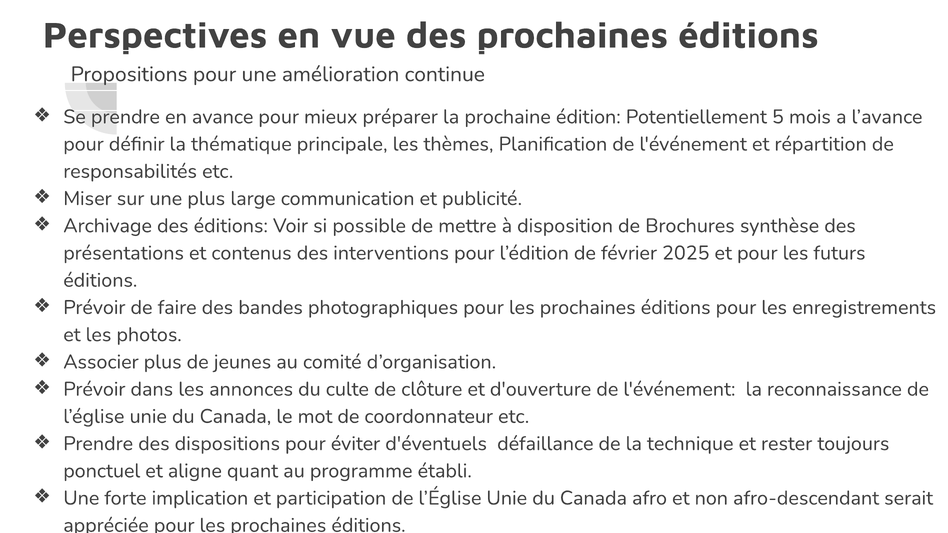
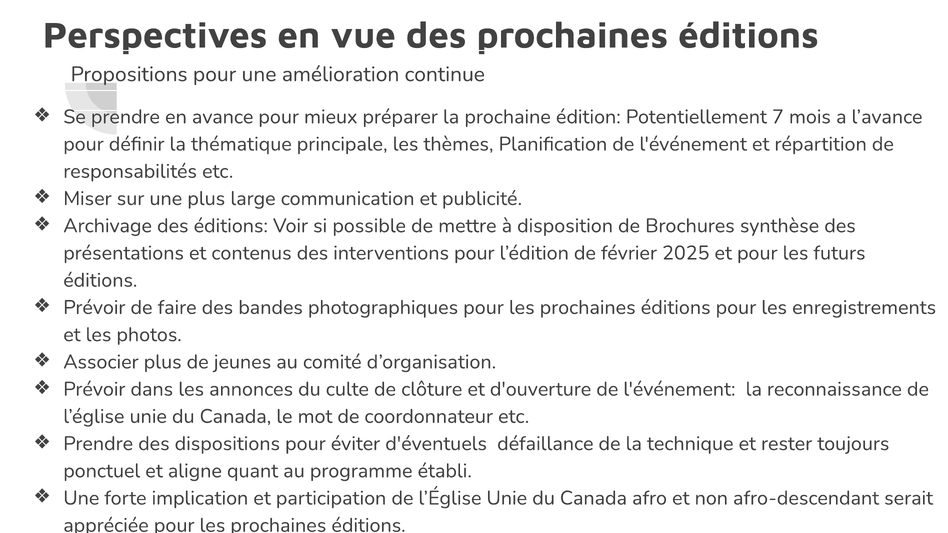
5: 5 -> 7
